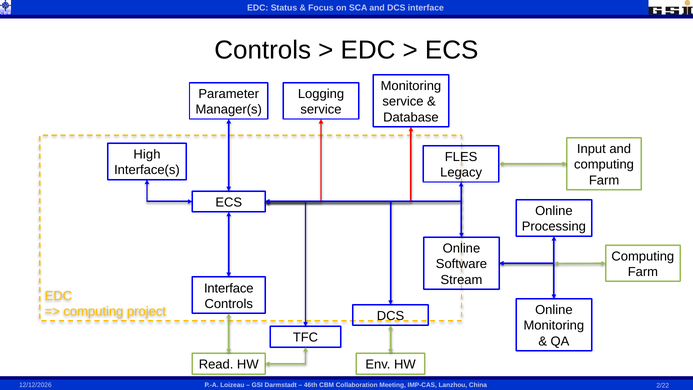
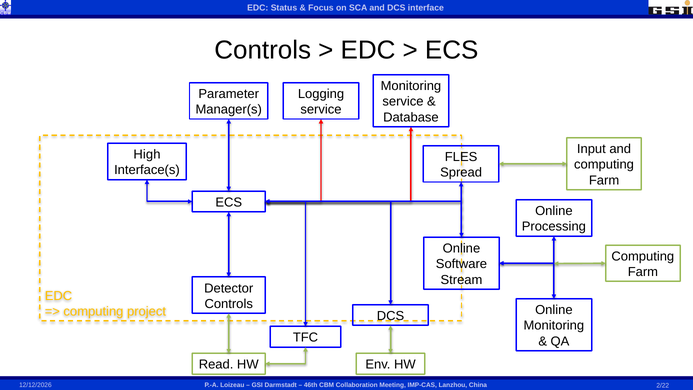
Legacy: Legacy -> Spread
Interface at (229, 288): Interface -> Detector
